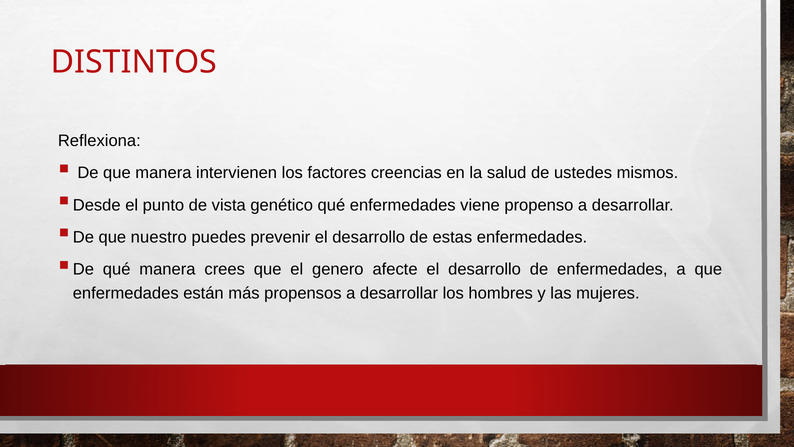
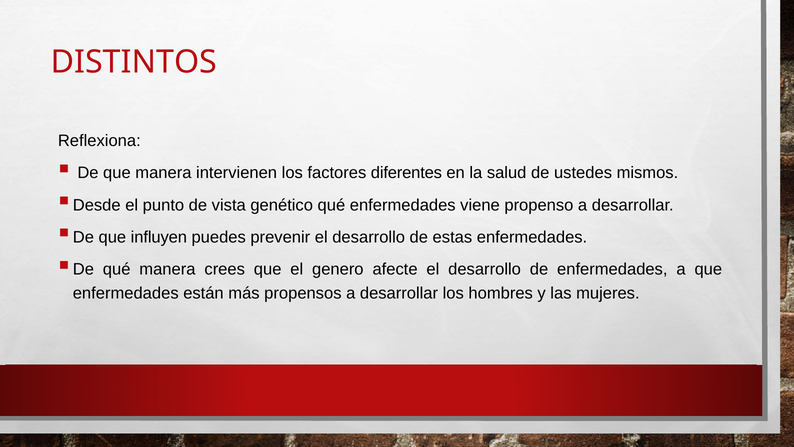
creencias: creencias -> diferentes
nuestro: nuestro -> influyen
